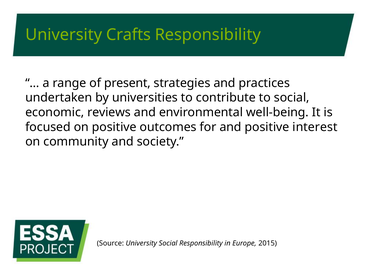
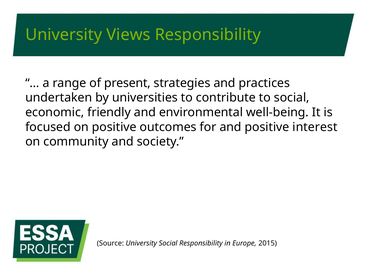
Crafts: Crafts -> Views
reviews: reviews -> friendly
